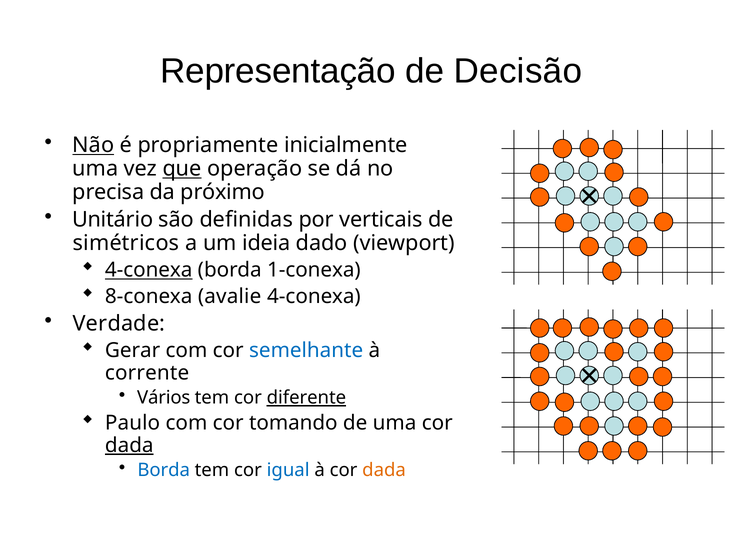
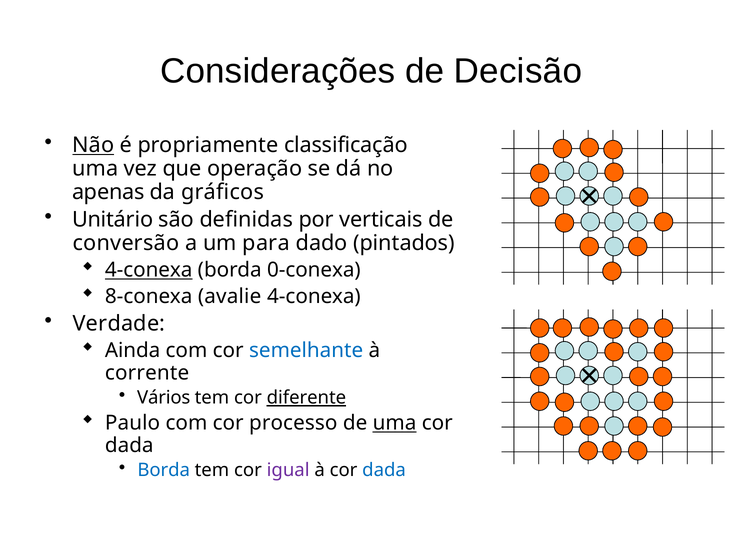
Representação: Representação -> Considerações
inicialmente: inicialmente -> classificação
que underline: present -> none
precisa: precisa -> apenas
próximo: próximo -> gráficos
simétricos: simétricos -> conversão
ideia: ideia -> para
viewport: viewport -> pintados
1-conexa: 1-conexa -> 0-conexa
Gerar: Gerar -> Ainda
tomando: tomando -> processo
uma at (395, 423) underline: none -> present
dada at (129, 446) underline: present -> none
igual colour: blue -> purple
dada at (384, 470) colour: orange -> blue
